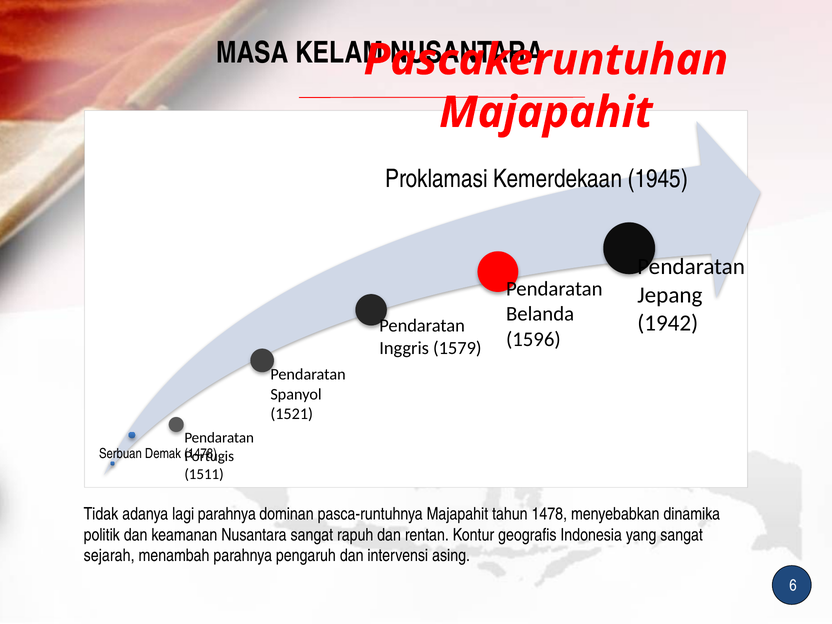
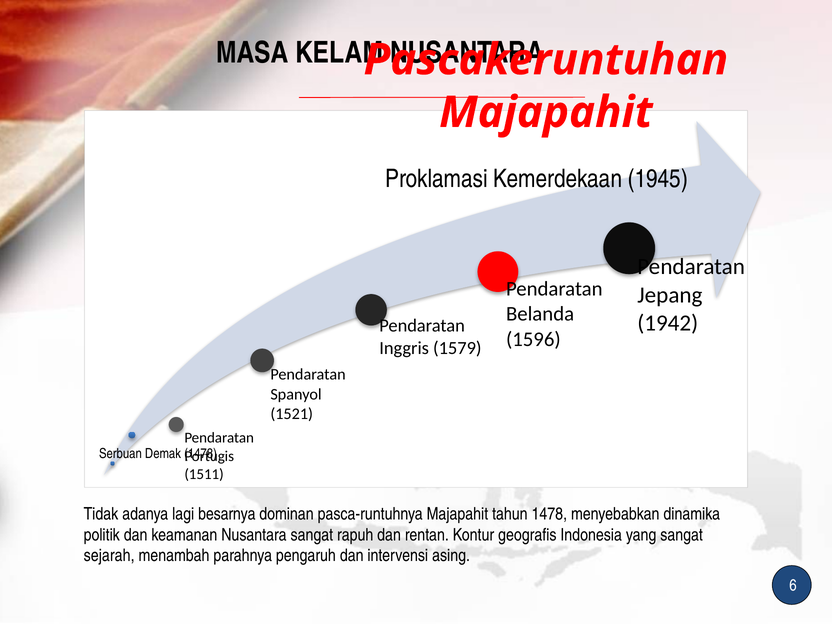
lagi parahnya: parahnya -> besarnya
